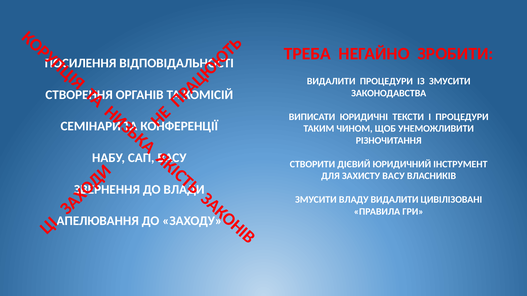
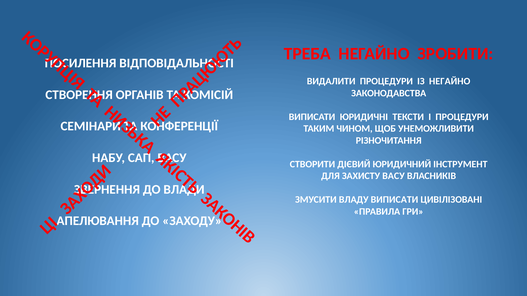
ІЗ ЗМУСИТИ: ЗМУСИТИ -> НЕГАЙНО
ВЛАДУ ВИДАЛИТИ: ВИДАЛИТИ -> ВИПИСАТИ
